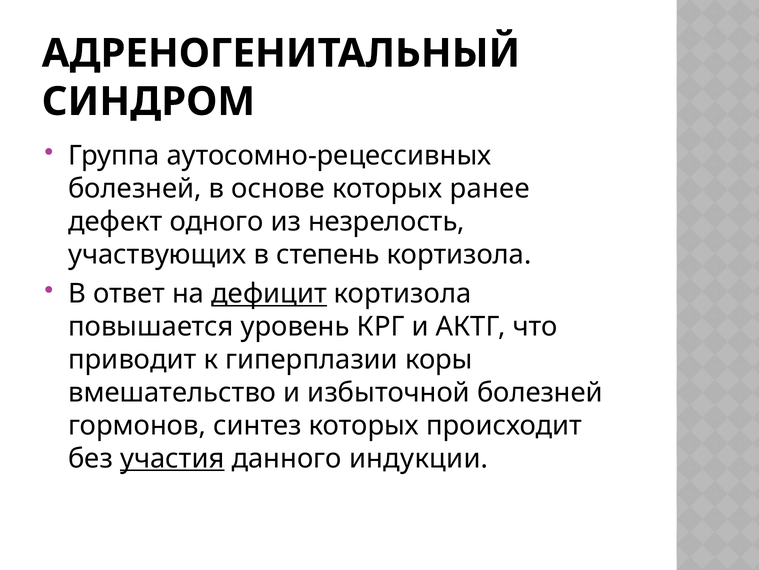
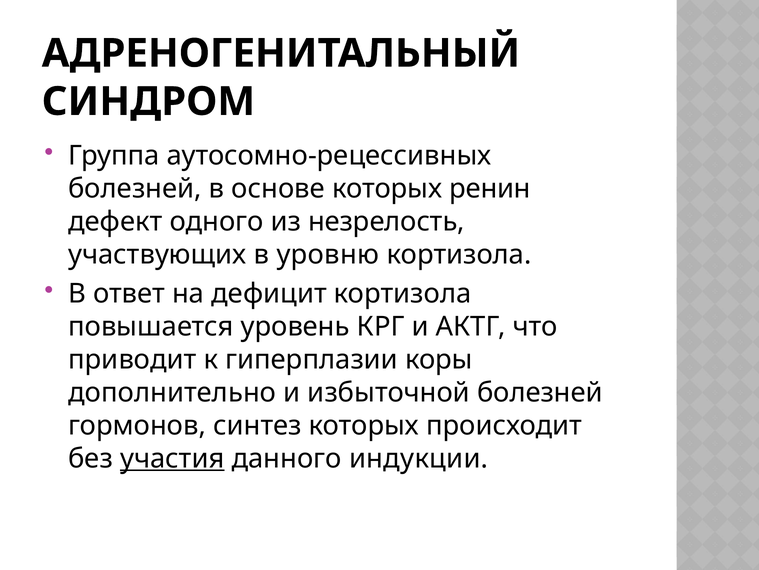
ранее: ранее -> ренин
степень: степень -> уровню
дефицит underline: present -> none
вмешательство: вмешательство -> дополнительно
